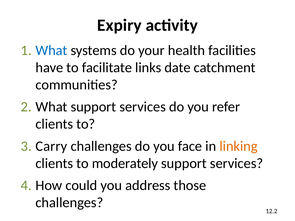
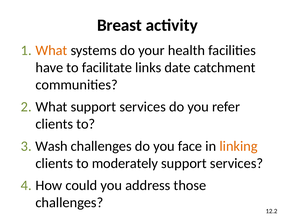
Expiry: Expiry -> Breast
What at (51, 50) colour: blue -> orange
Carry: Carry -> Wash
